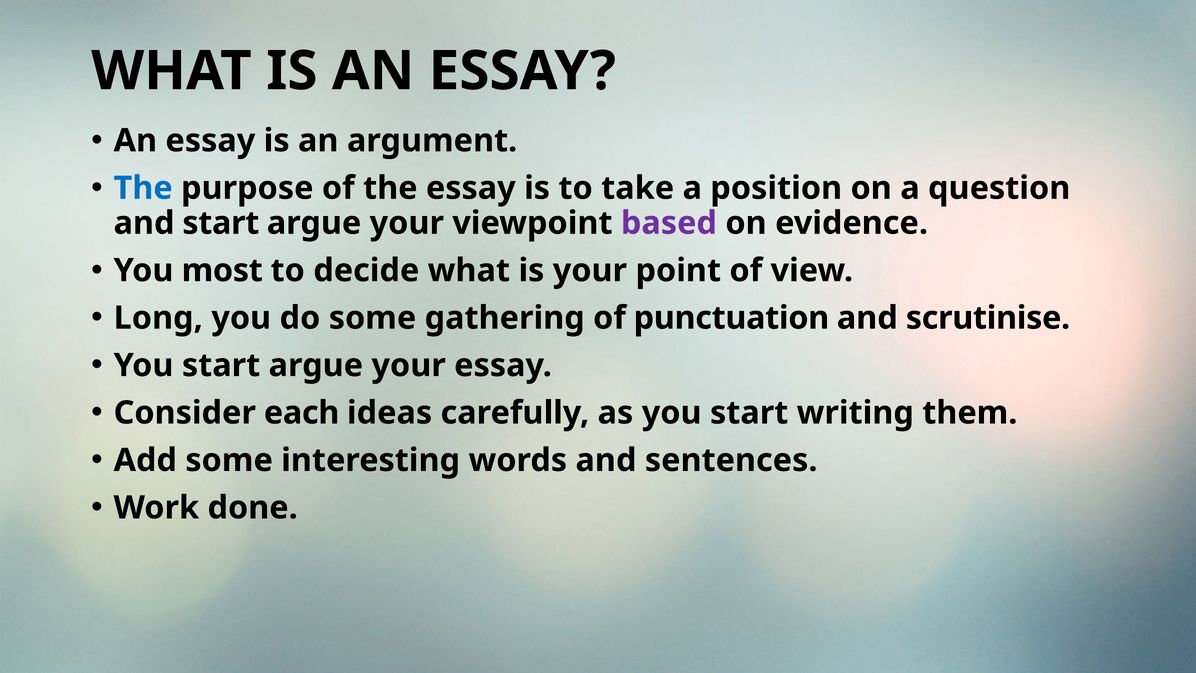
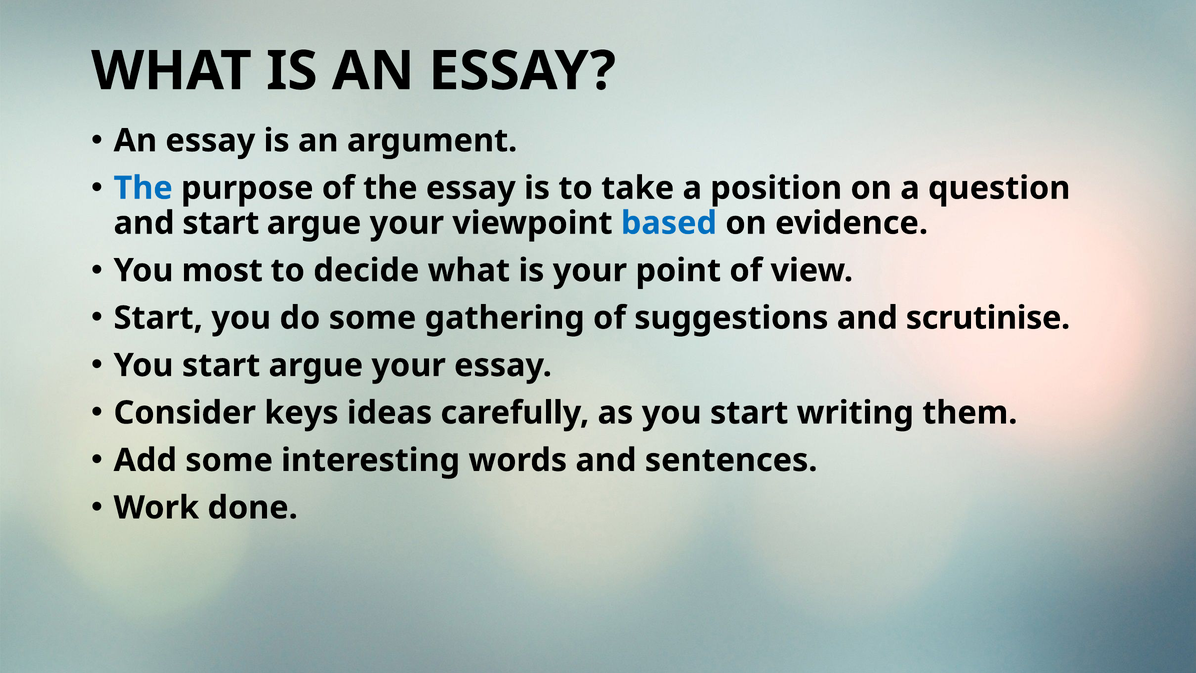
based colour: purple -> blue
Long at (158, 318): Long -> Start
punctuation: punctuation -> suggestions
each: each -> keys
